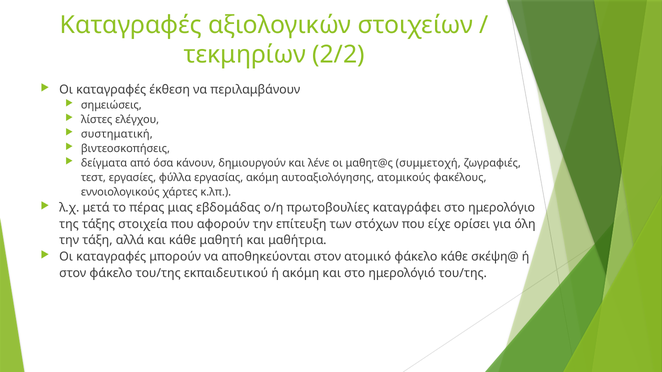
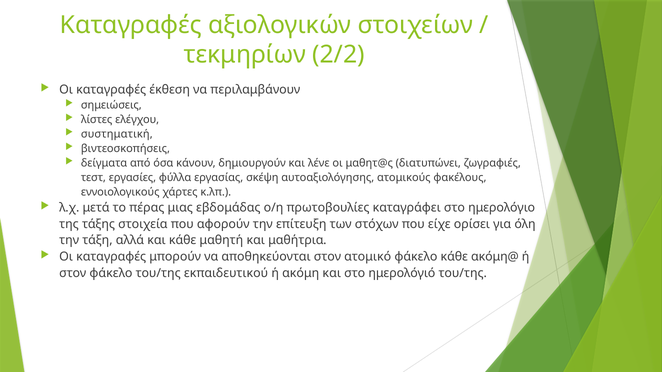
συμμετοχή: συμμετοχή -> διατυπώνει
εργασίας ακόμη: ακόμη -> σκέψη
σκέψη@: σκέψη@ -> ακόμη@
